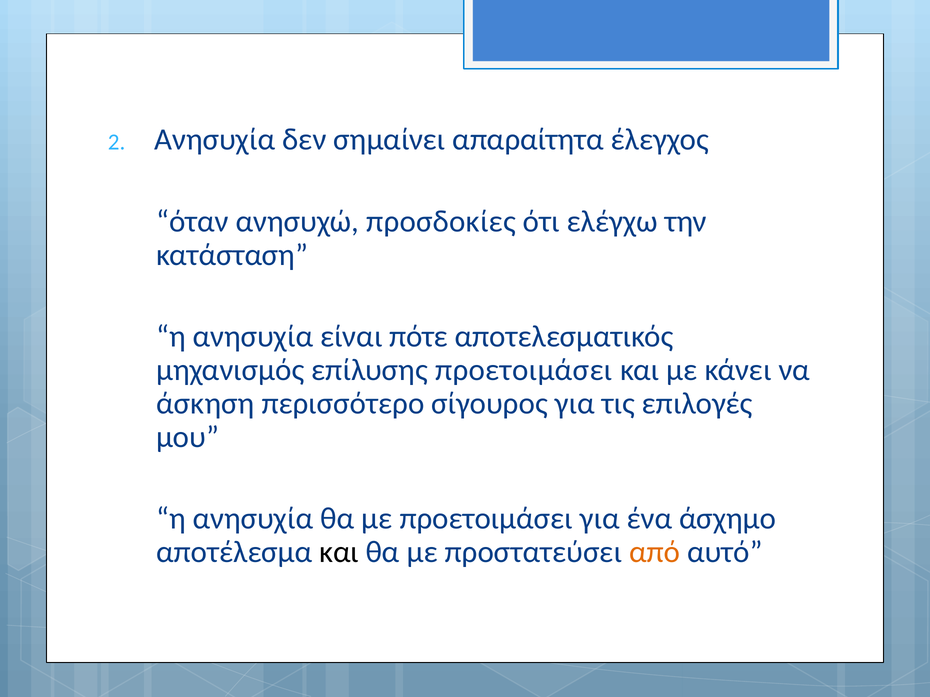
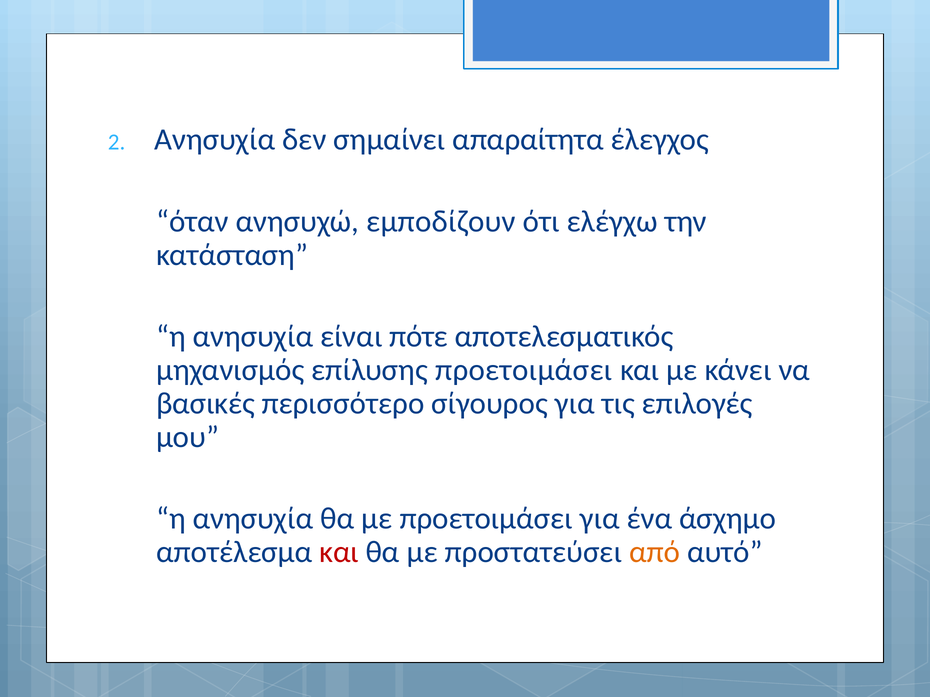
προσδοκίες: προσδοκίες -> εμποδίζουν
άσκηση: άσκηση -> βασικές
και at (339, 553) colour: black -> red
